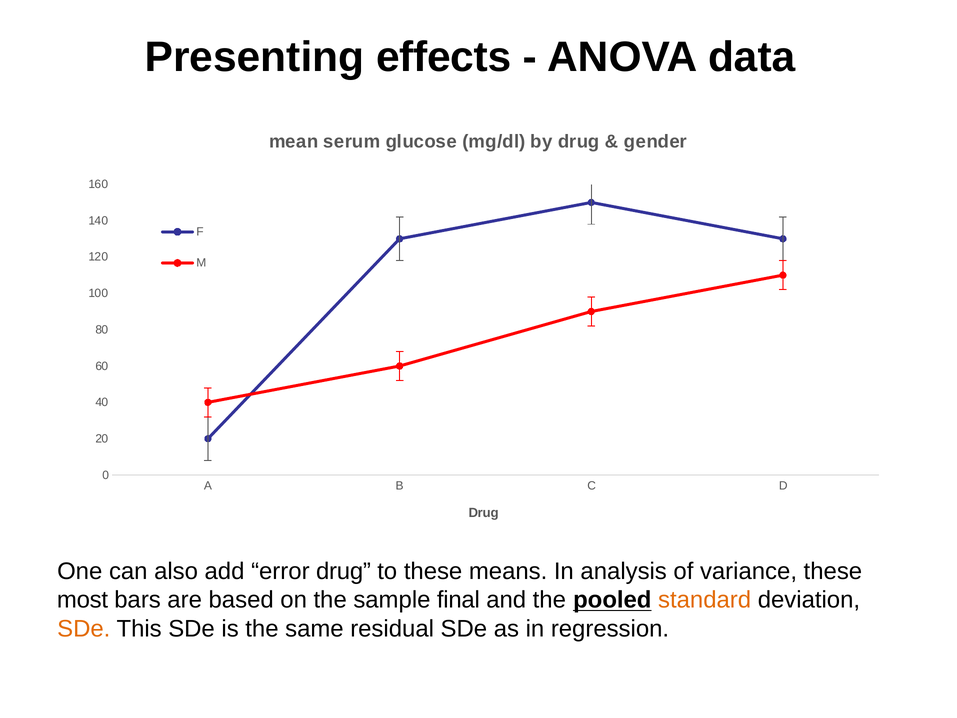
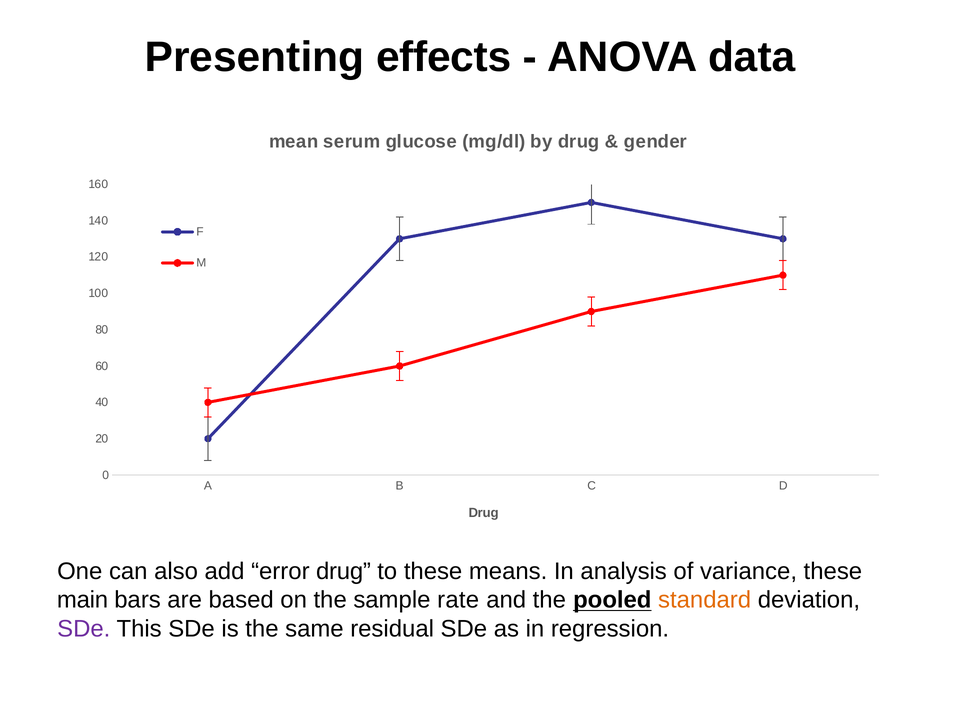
most: most -> main
final: final -> rate
SDe at (84, 628) colour: orange -> purple
